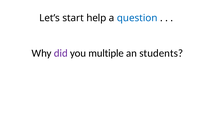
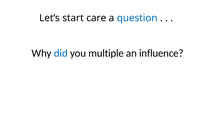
help: help -> care
did colour: purple -> blue
students: students -> influence
